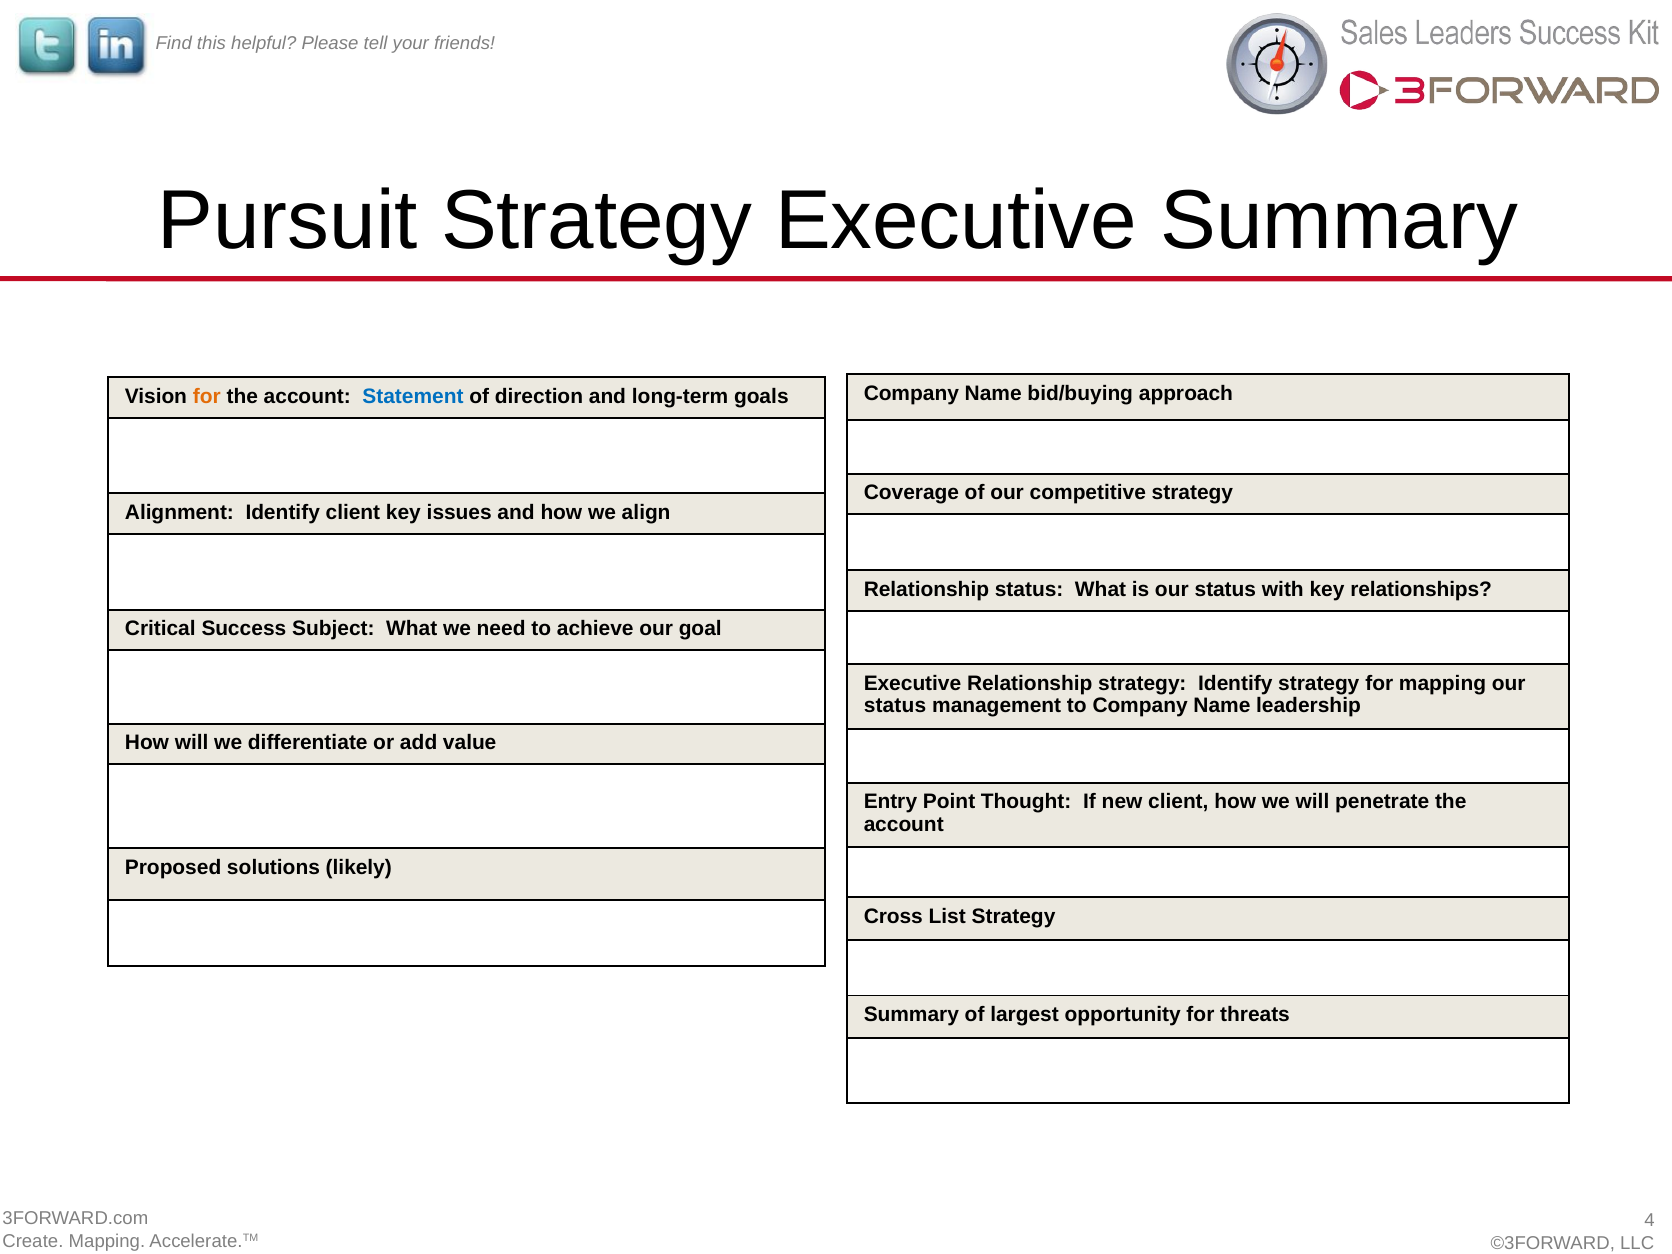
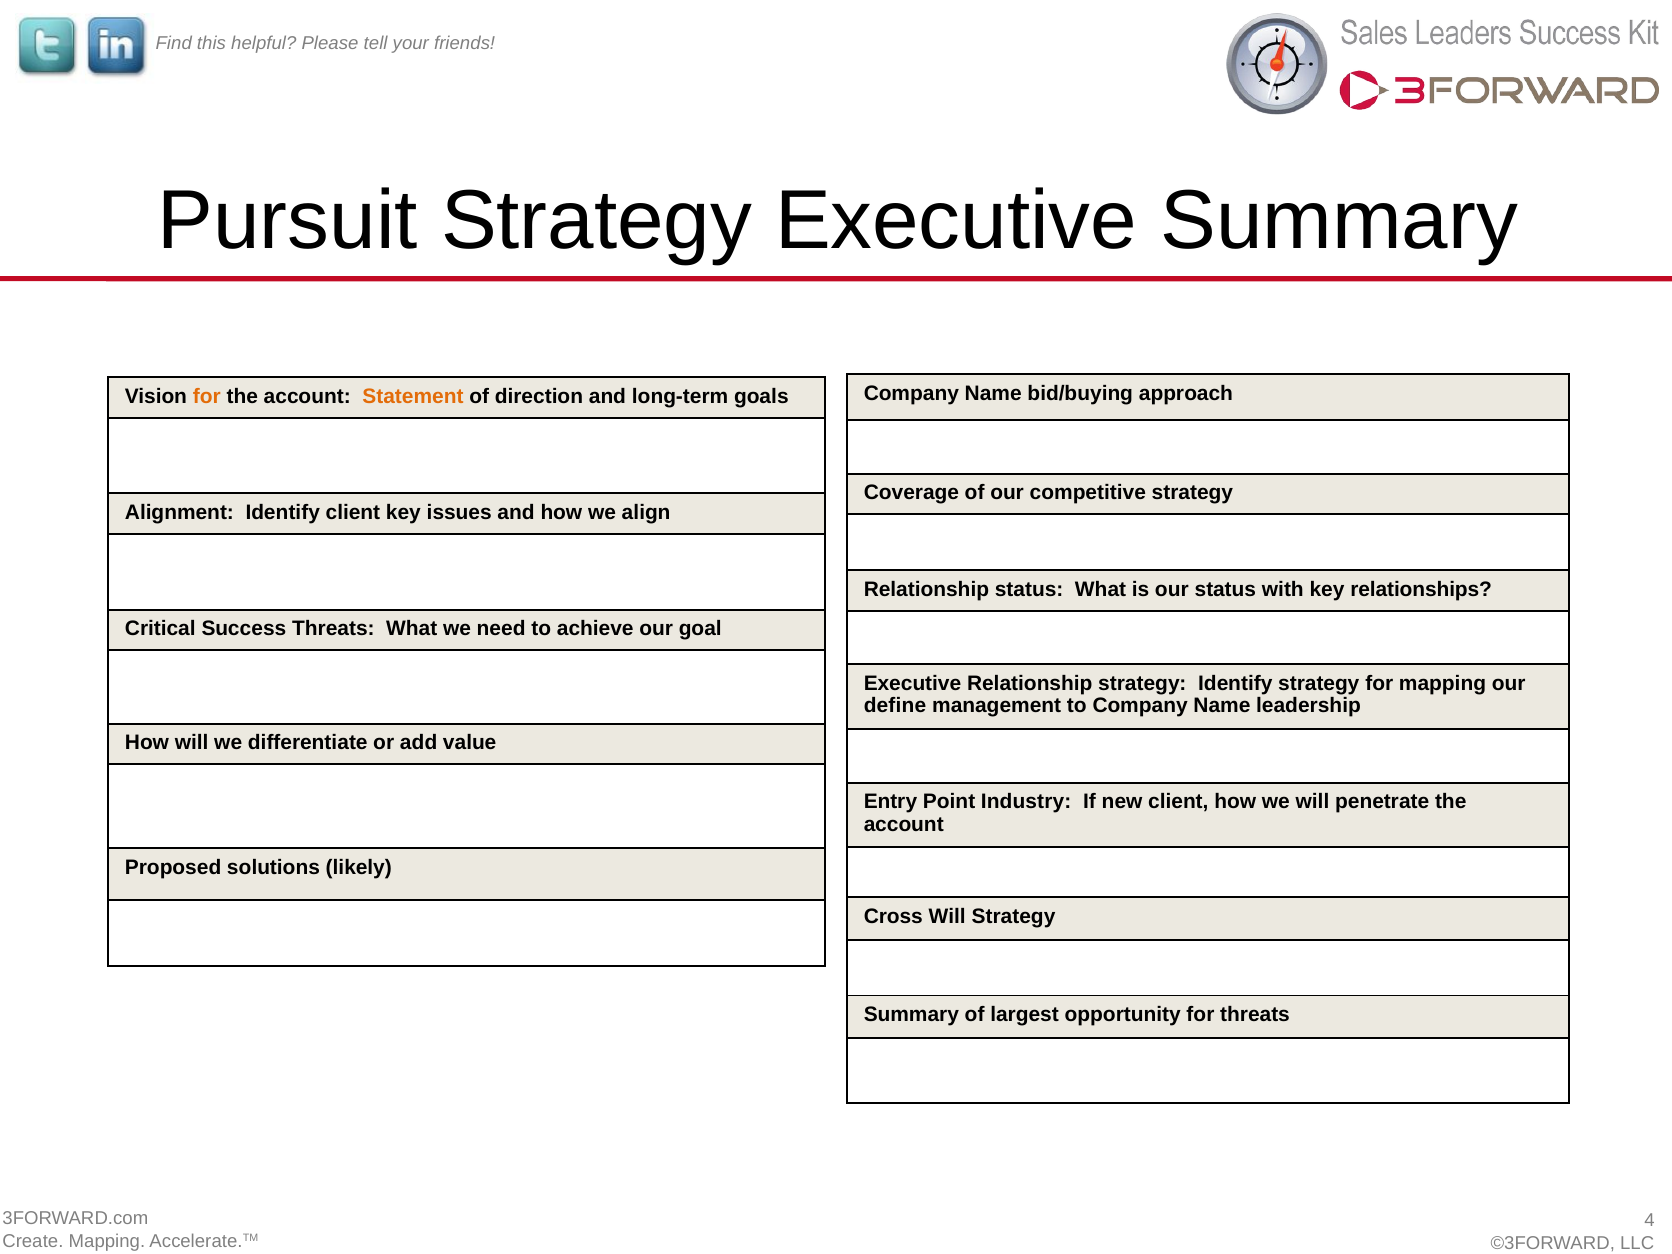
Statement colour: blue -> orange
Success Subject: Subject -> Threats
status at (895, 706): status -> define
Thought: Thought -> Industry
Cross List: List -> Will
